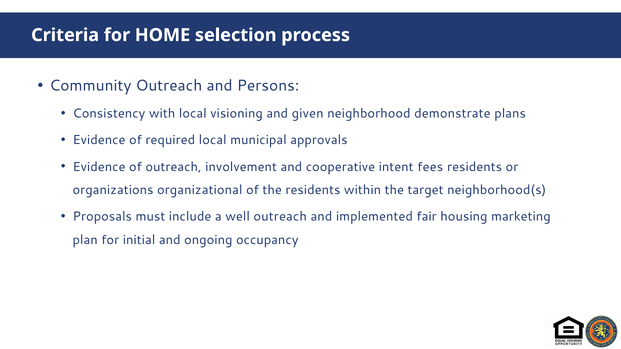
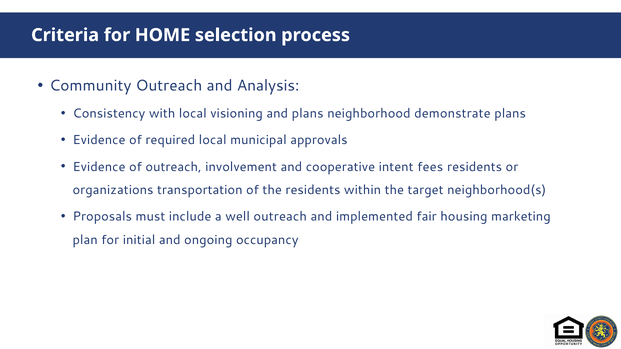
Persons: Persons -> Analysis
and given: given -> plans
organizational: organizational -> transportation
